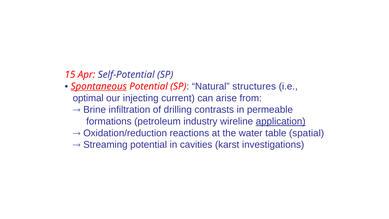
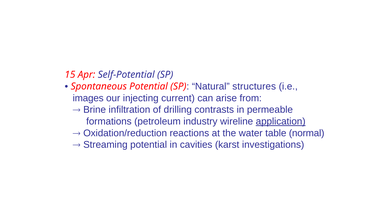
Spontaneous underline: present -> none
optimal: optimal -> images
spatial: spatial -> normal
